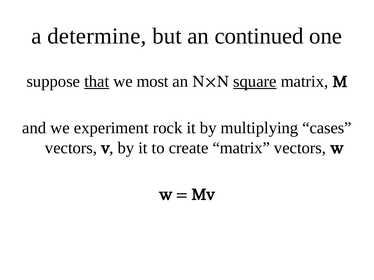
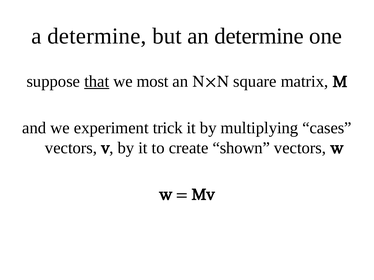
an continued: continued -> determine
square underline: present -> none
rock: rock -> trick
create matrix: matrix -> shown
